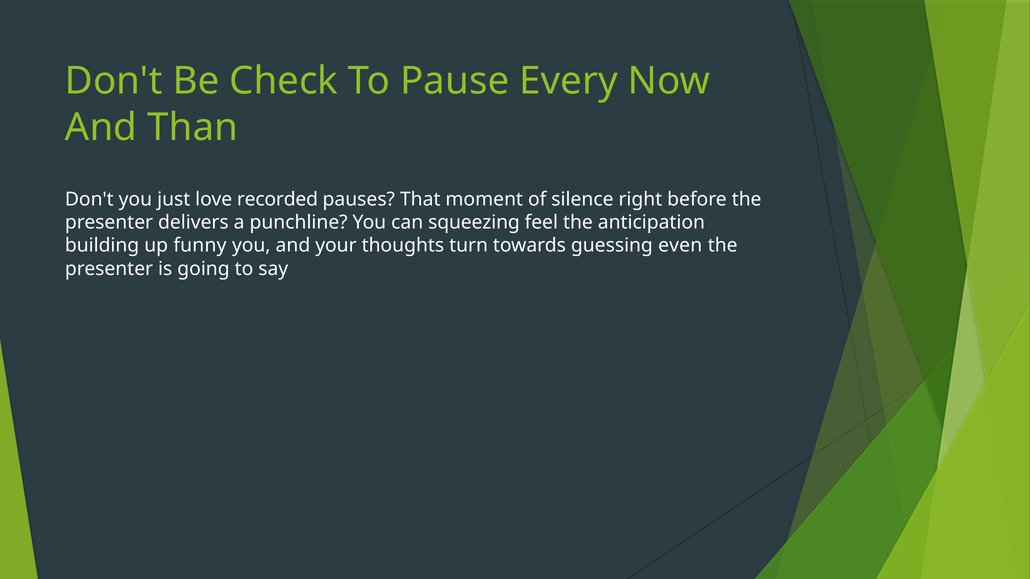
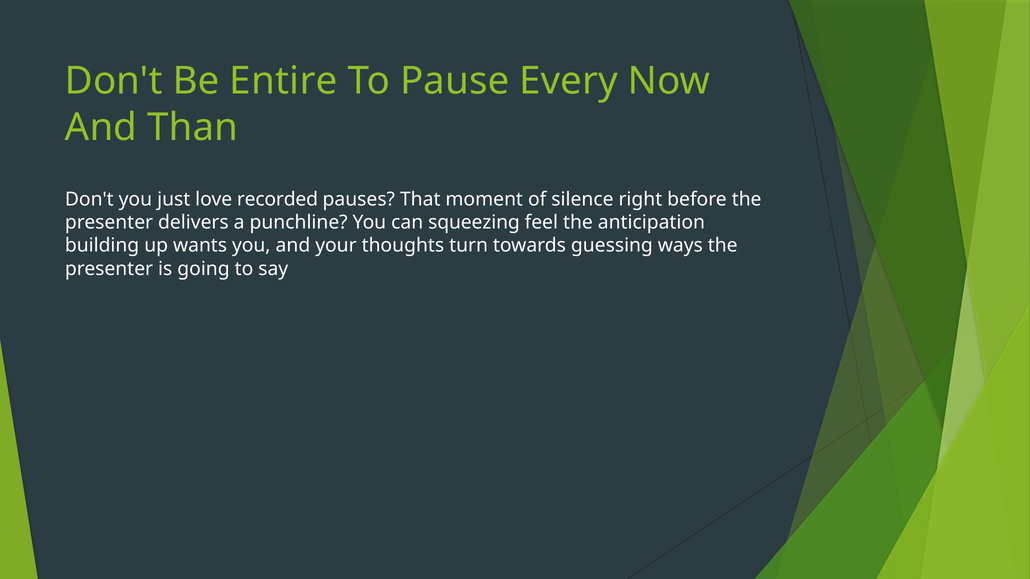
Check: Check -> Entire
funny: funny -> wants
even: even -> ways
